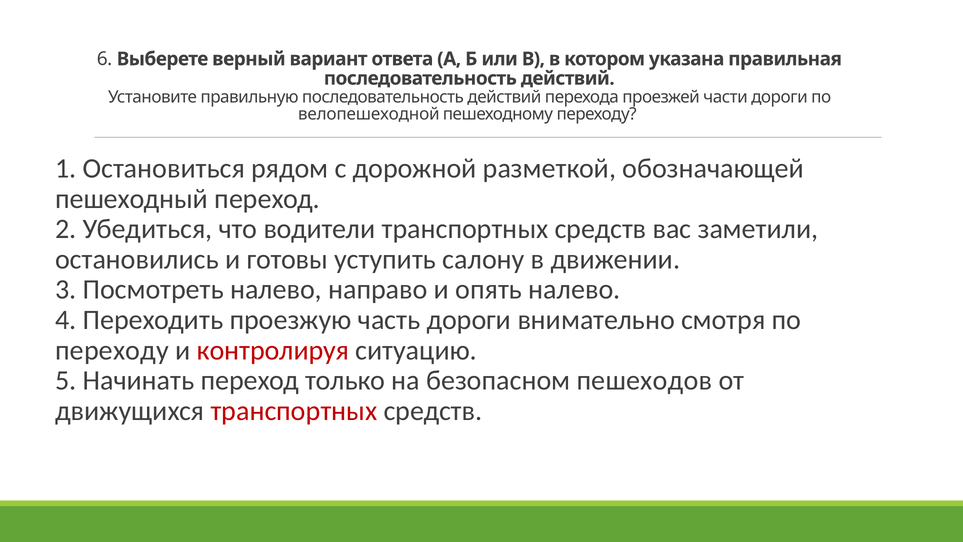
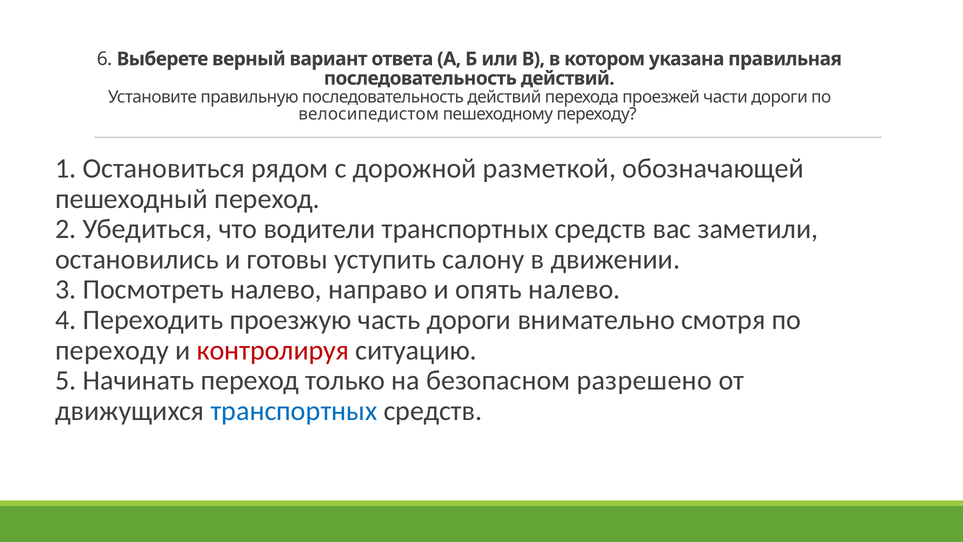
велопешеходной: велопешеходной -> велосипедистом
пешеходов: пешеходов -> разрешено
транспортных at (294, 411) colour: red -> blue
